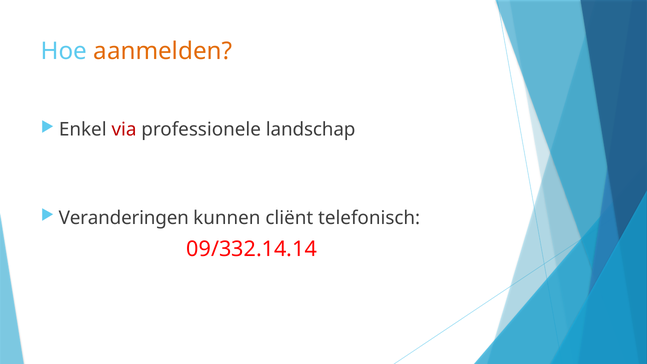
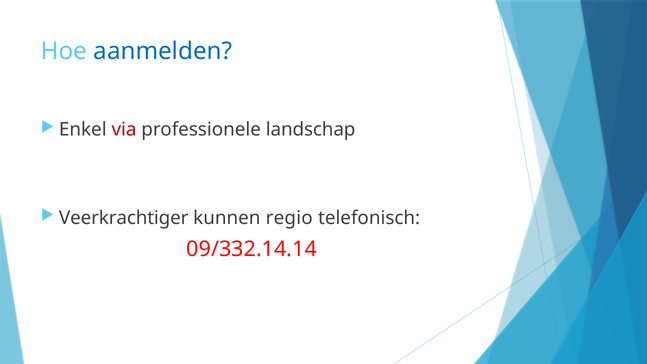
aanmelden colour: orange -> blue
Veranderingen: Veranderingen -> Veerkrachtiger
cliënt: cliënt -> regio
